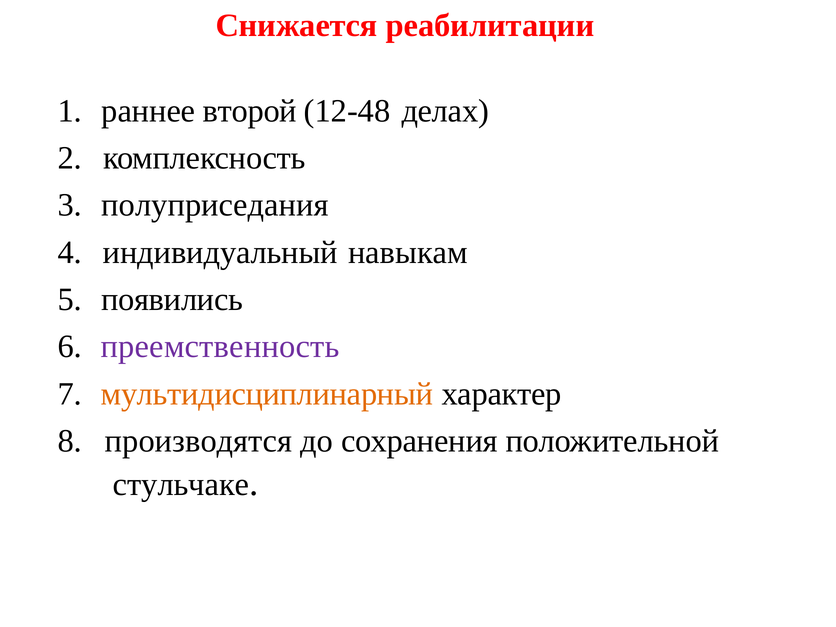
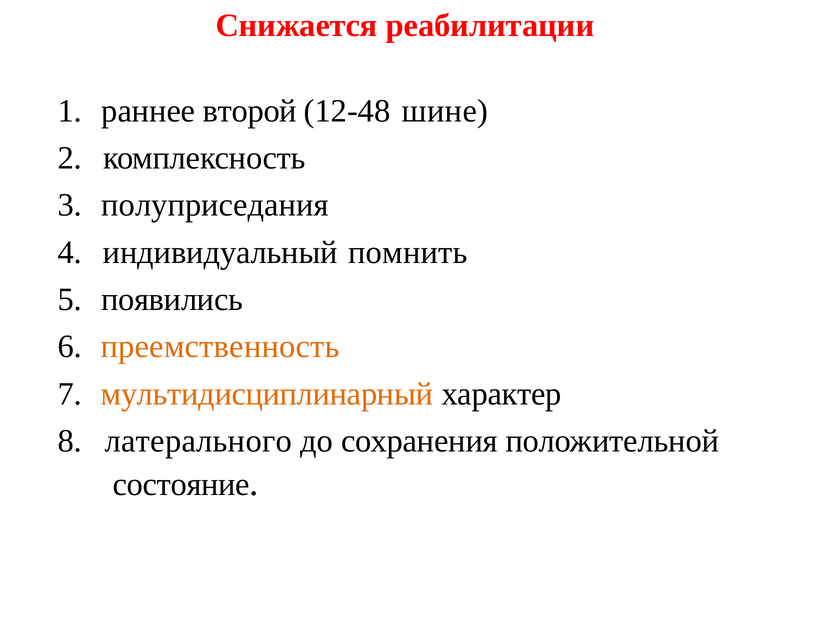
делах: делах -> шине
навыкам: навыкам -> помнить
преемственность colour: purple -> orange
производятся: производятся -> латерального
стульчаке: стульчаке -> состояние
